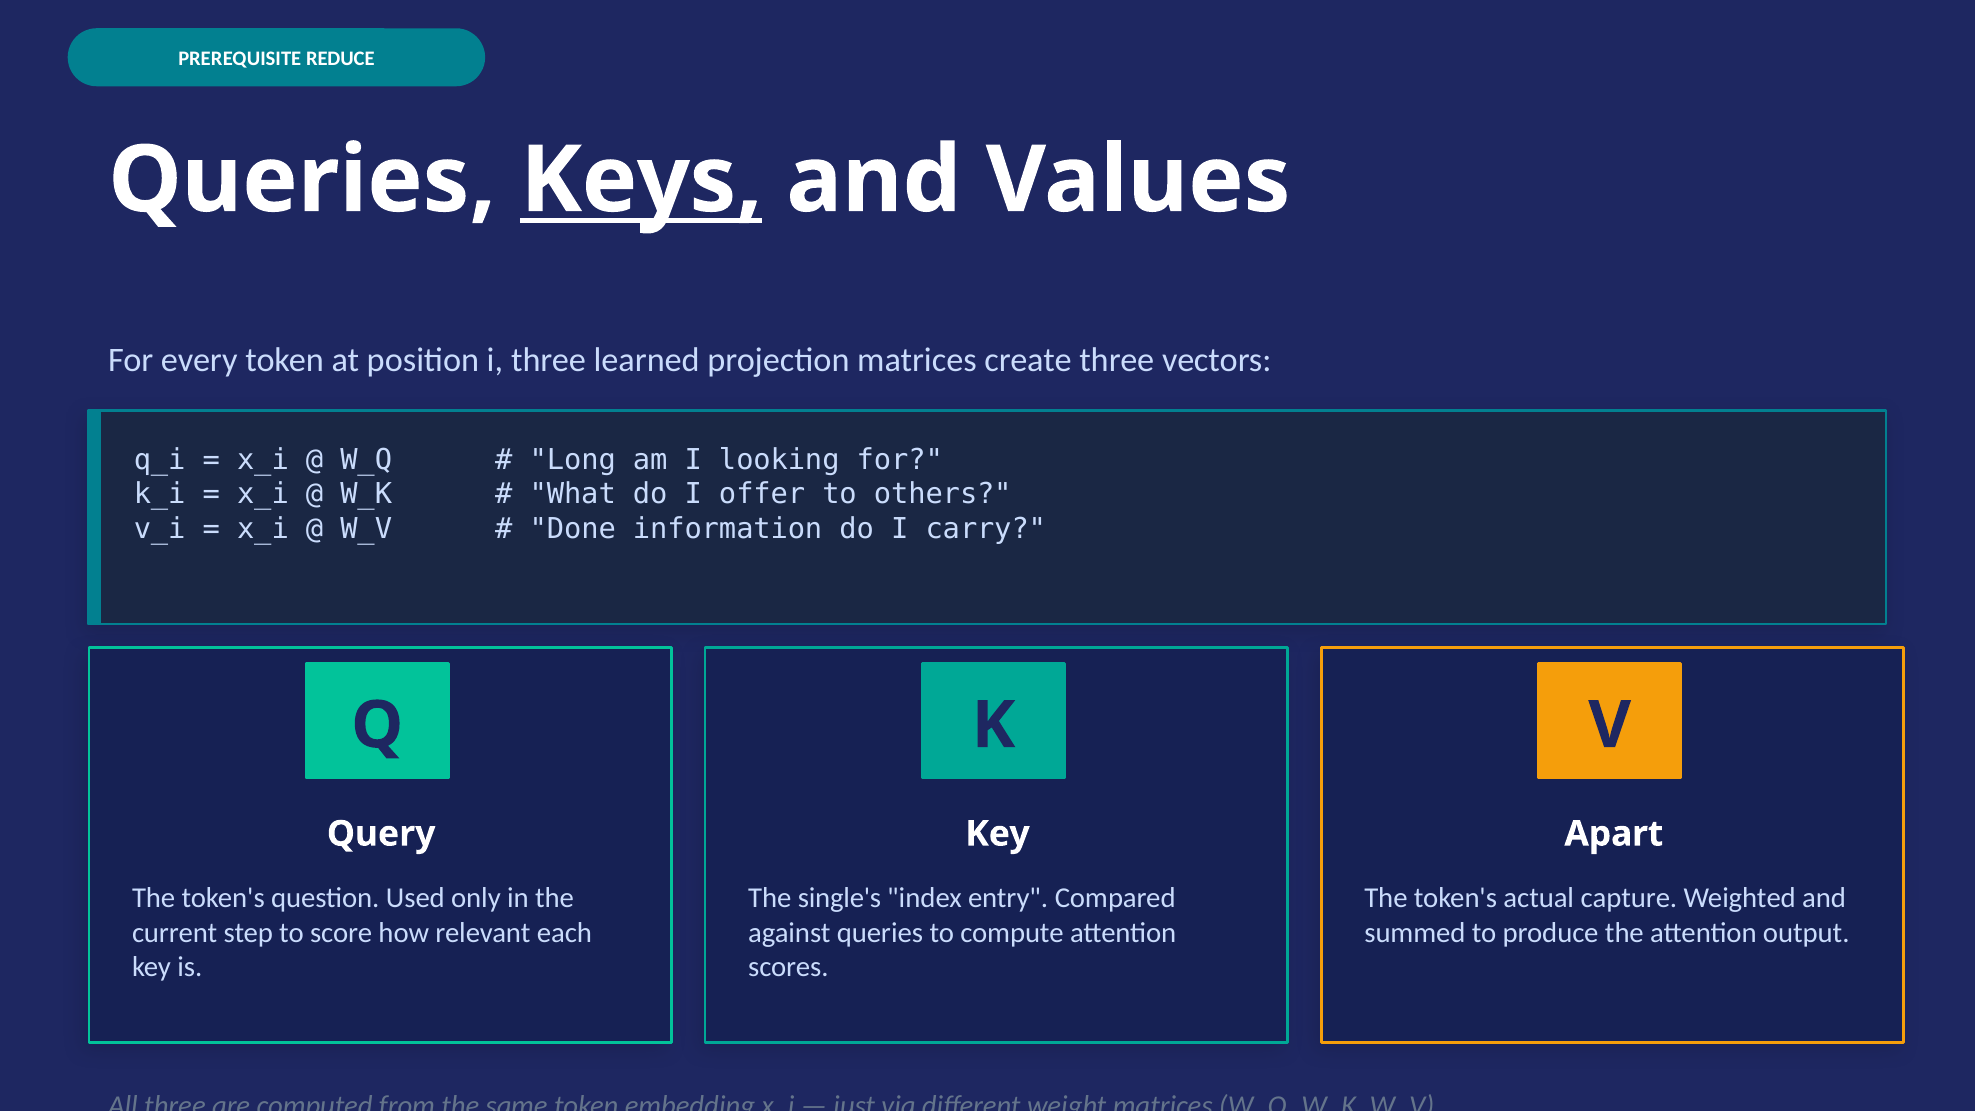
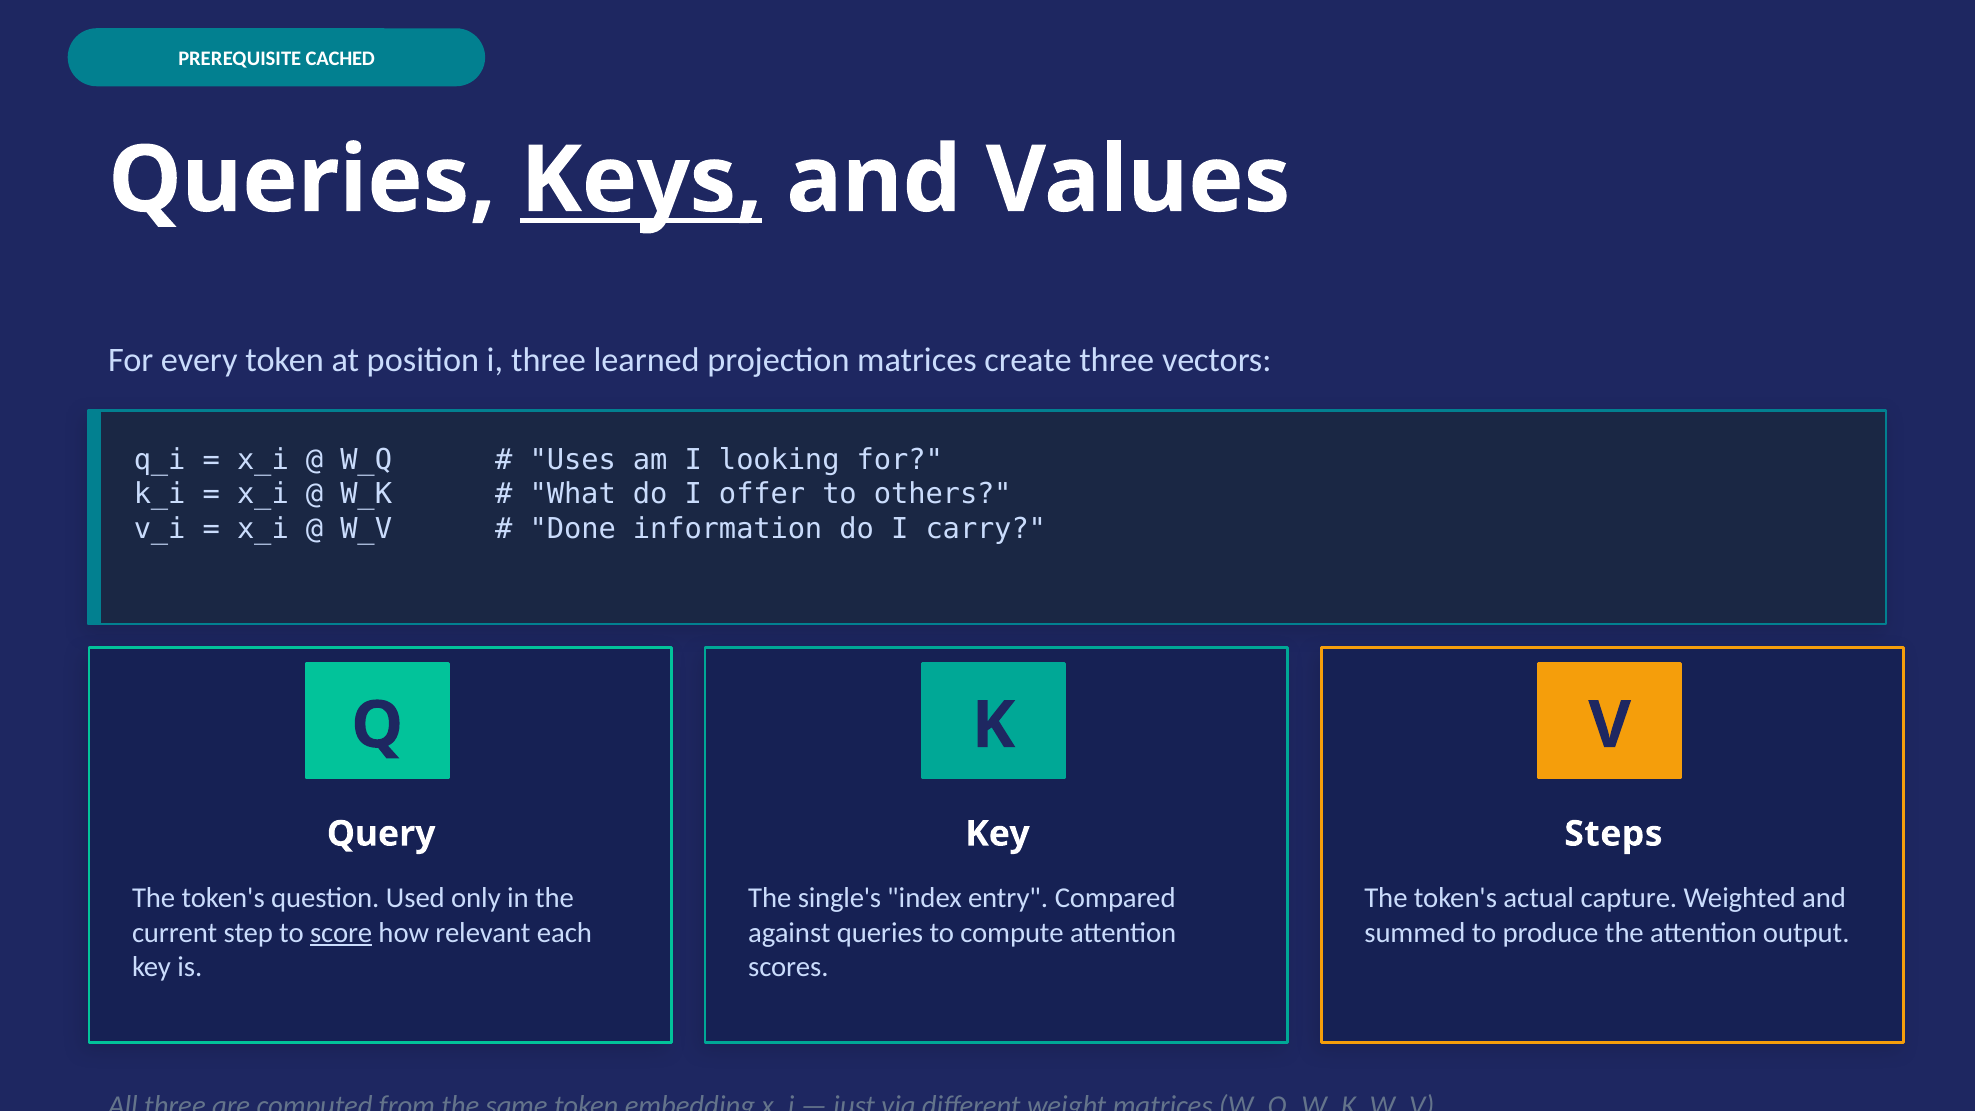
REDUCE: REDUCE -> CACHED
Long: Long -> Uses
Apart: Apart -> Steps
score underline: none -> present
